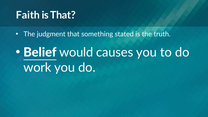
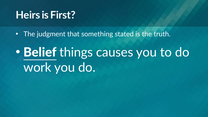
Faith: Faith -> Heirs
is That: That -> First
would: would -> things
